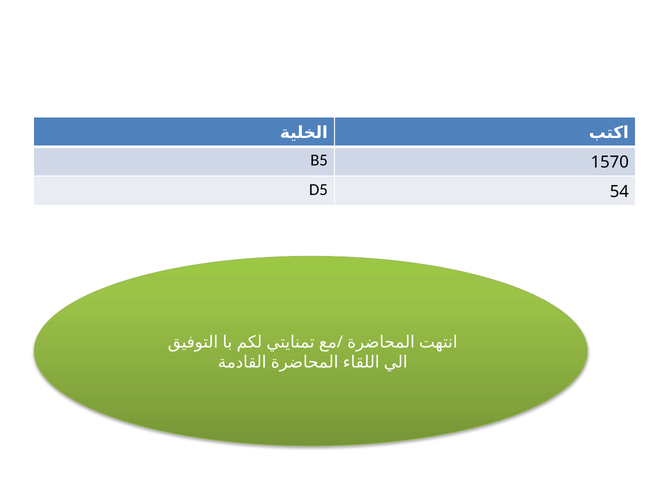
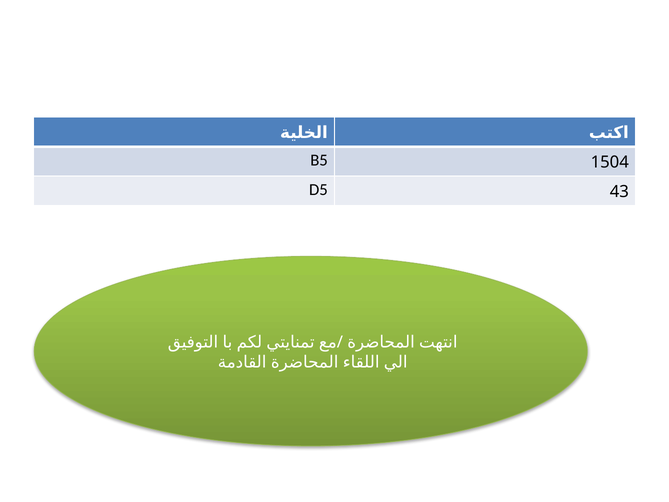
1570: 1570 -> 1504
54: 54 -> 43
